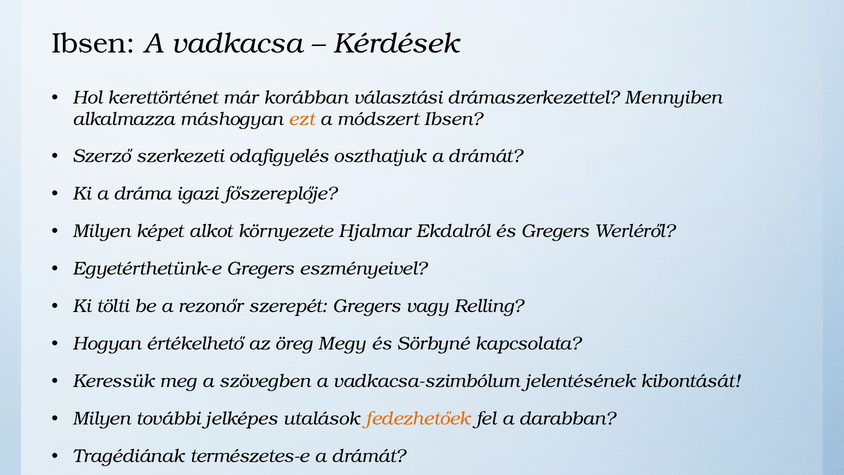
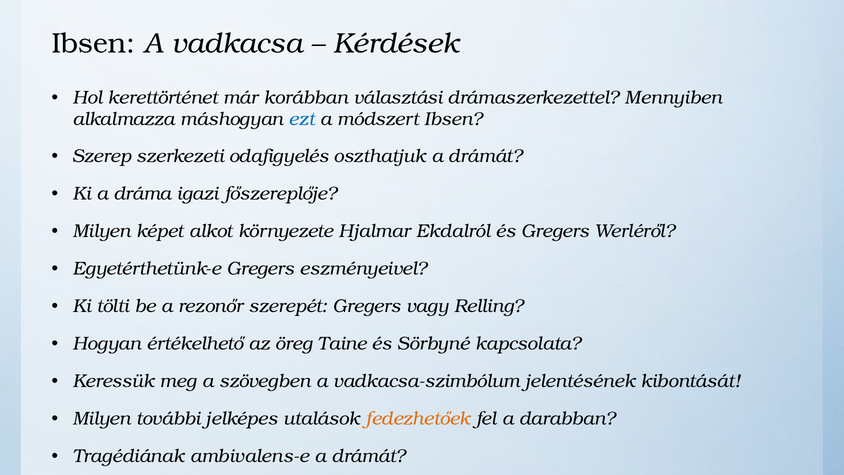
ezt colour: orange -> blue
Szerző: Szerző -> Szerep
Megy: Megy -> Taine
természetes-e: természetes-e -> ambivalens-e
